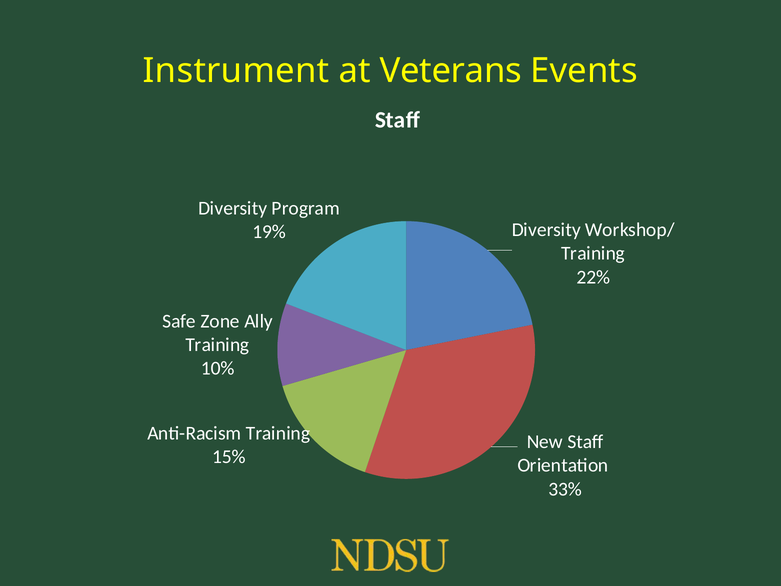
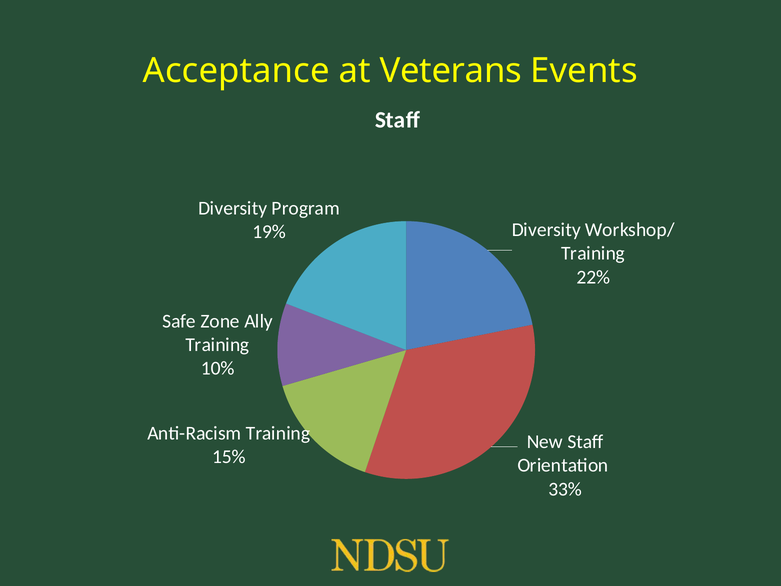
Instrument: Instrument -> Acceptance
